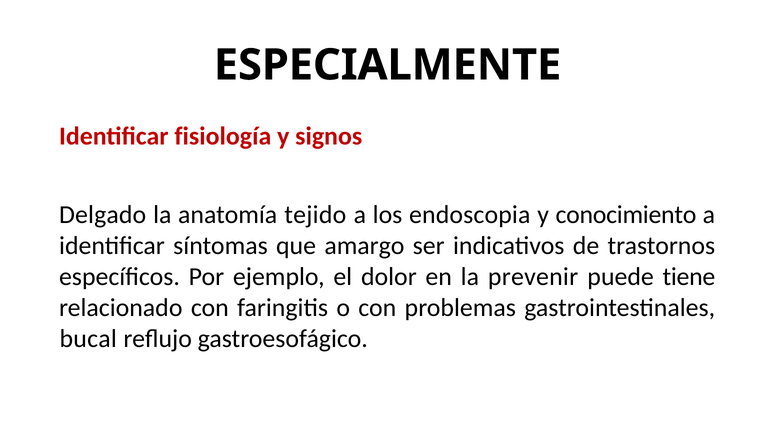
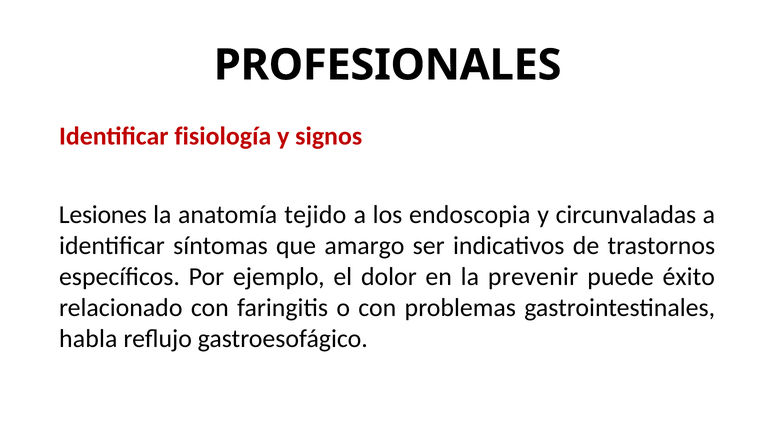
ESPECIALMENTE: ESPECIALMENTE -> PROFESIONALES
Delgado: Delgado -> Lesiones
conocimiento: conocimiento -> circunvaladas
tiene: tiene -> éxito
bucal: bucal -> habla
